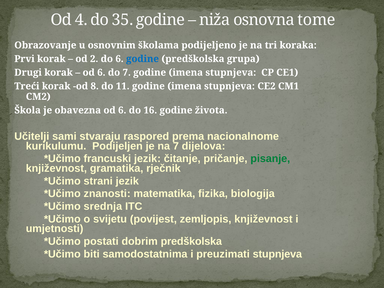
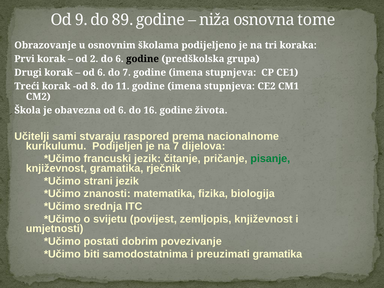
4: 4 -> 9
35: 35 -> 89
godine at (143, 59) colour: blue -> black
dobrim predškolska: predškolska -> povezivanje
preuzimati stupnjeva: stupnjeva -> gramatika
